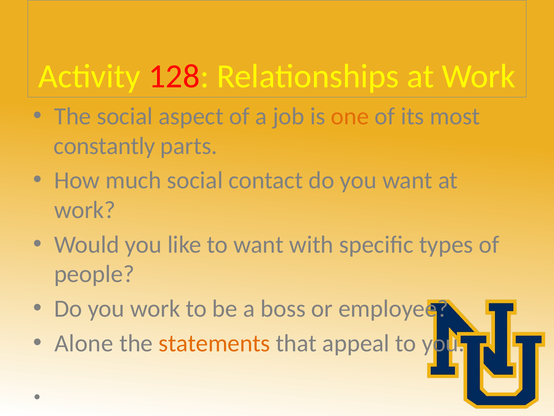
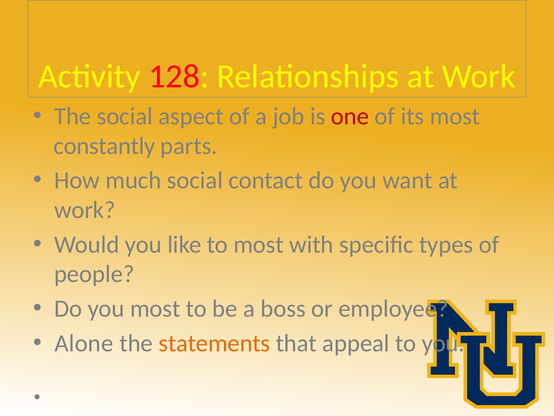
one colour: orange -> red
to want: want -> most
you work: work -> most
